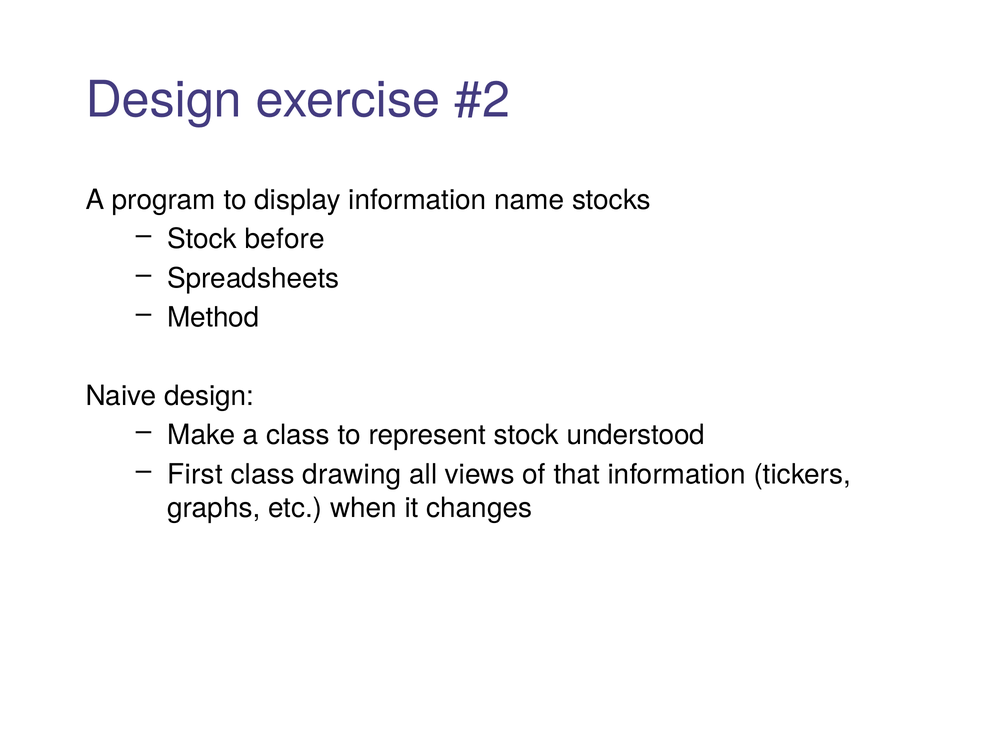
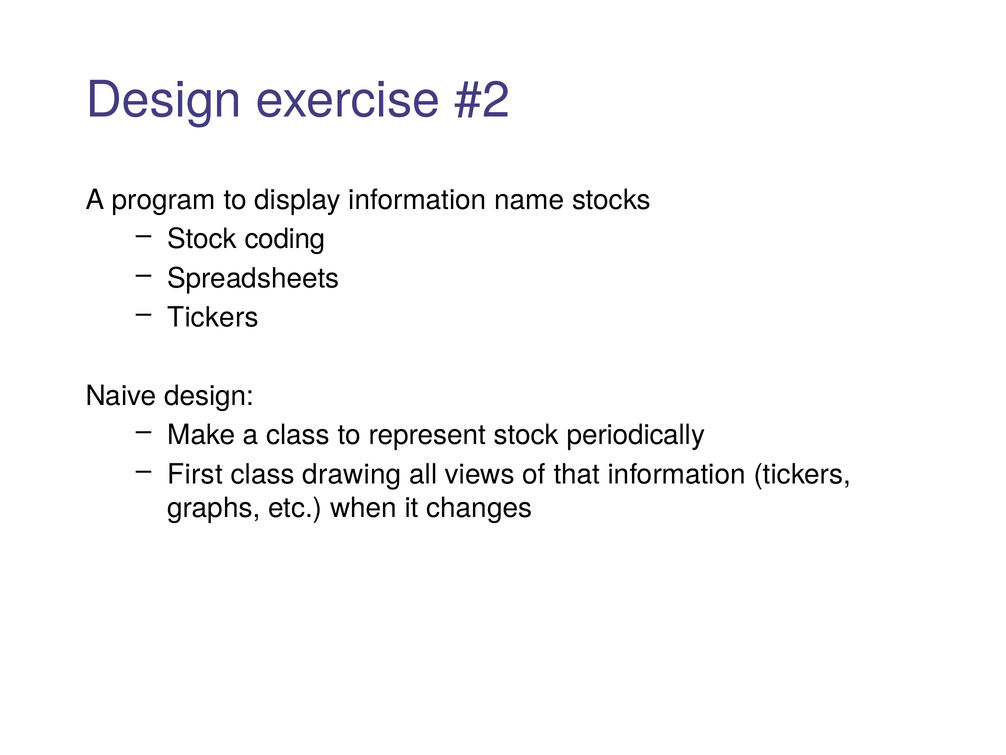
before: before -> coding
Method at (213, 317): Method -> Tickers
understood: understood -> periodically
